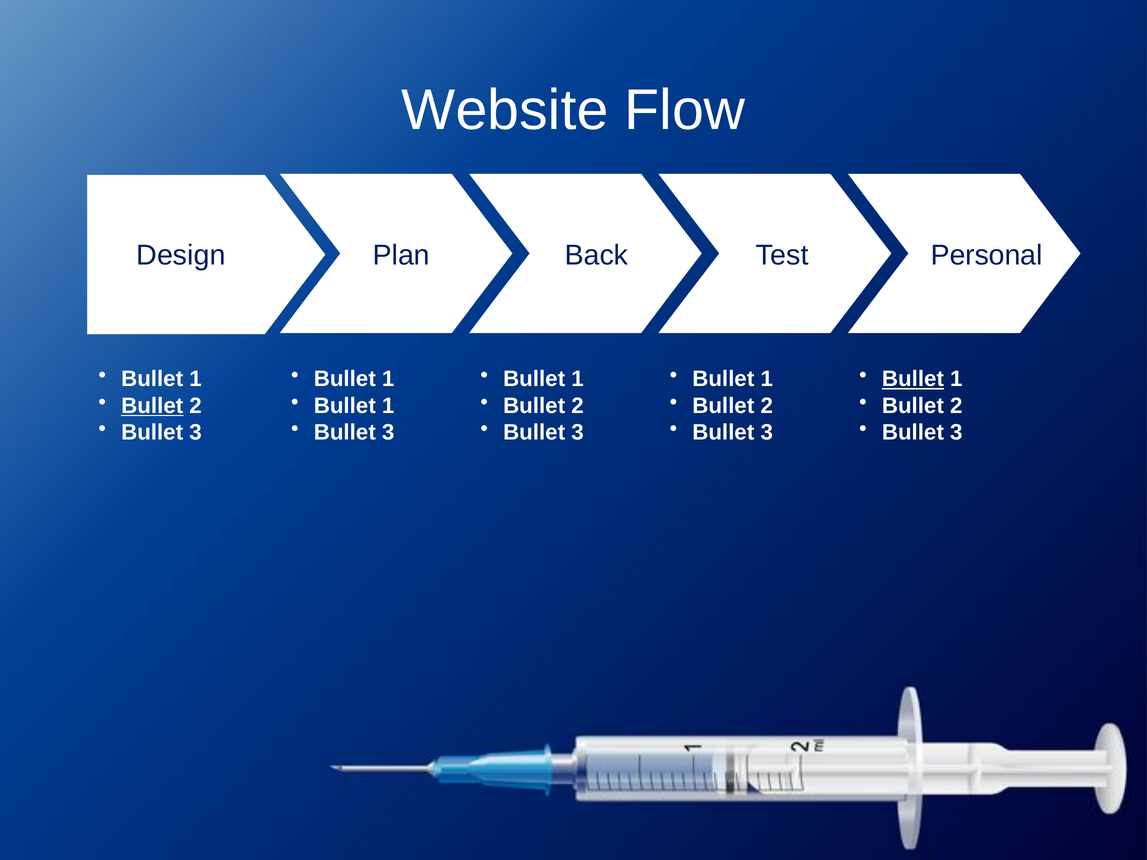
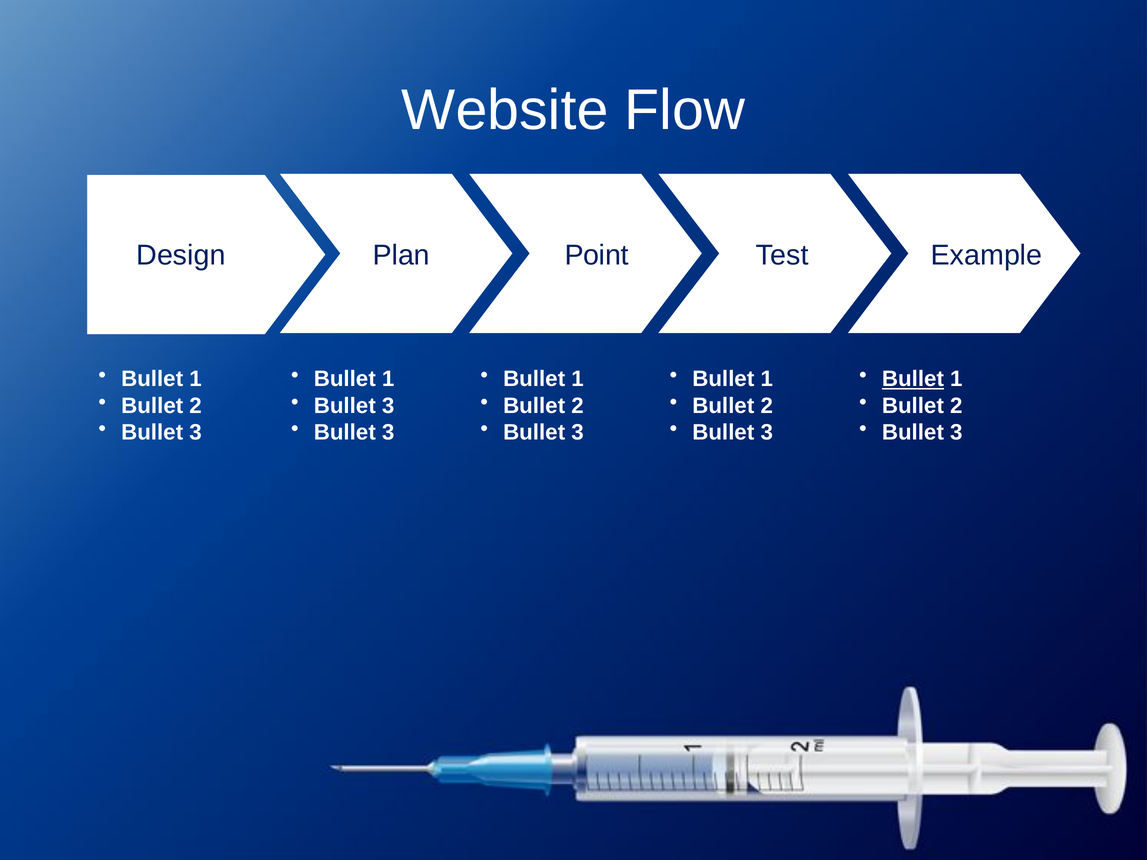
Back: Back -> Point
Personal: Personal -> Example
Bullet at (152, 406) underline: present -> none
1 at (388, 406): 1 -> 3
